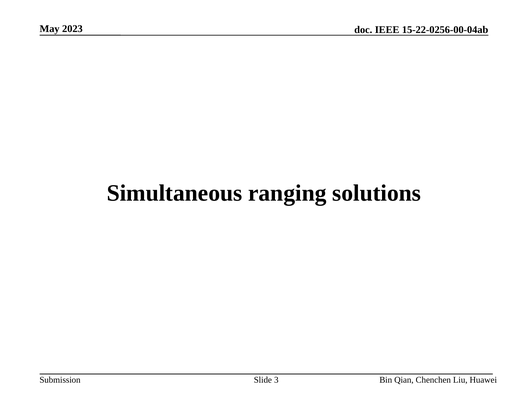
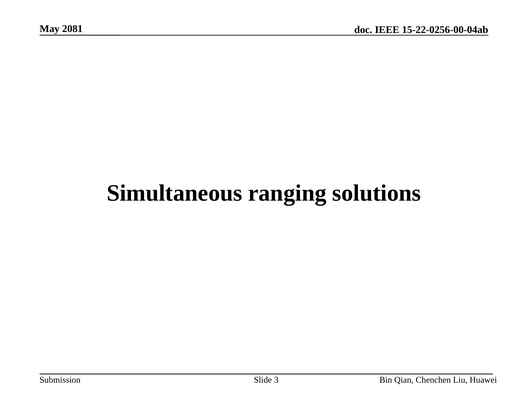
2023: 2023 -> 2081
